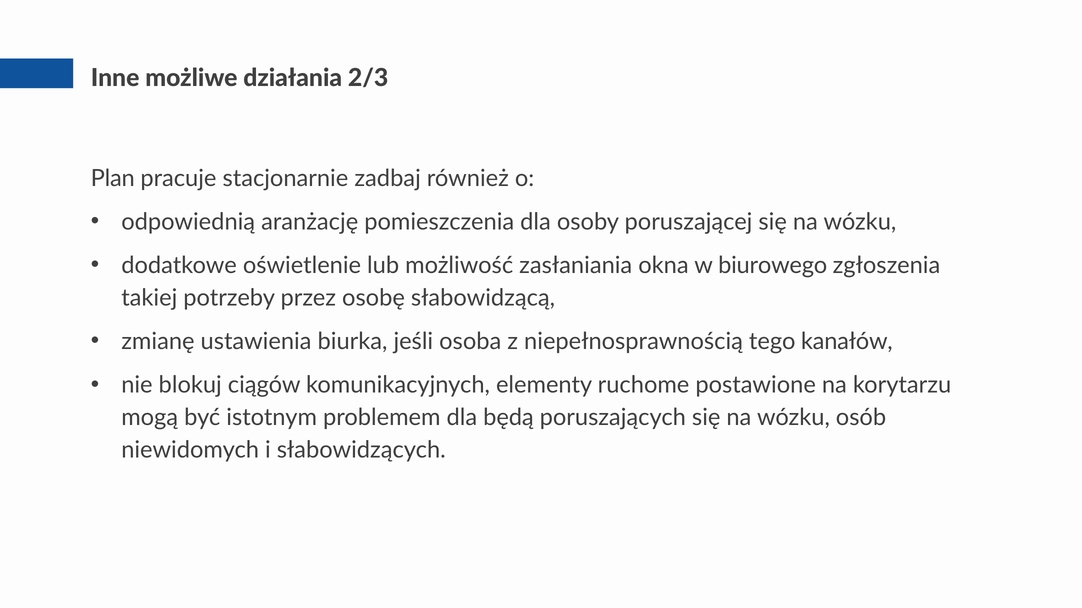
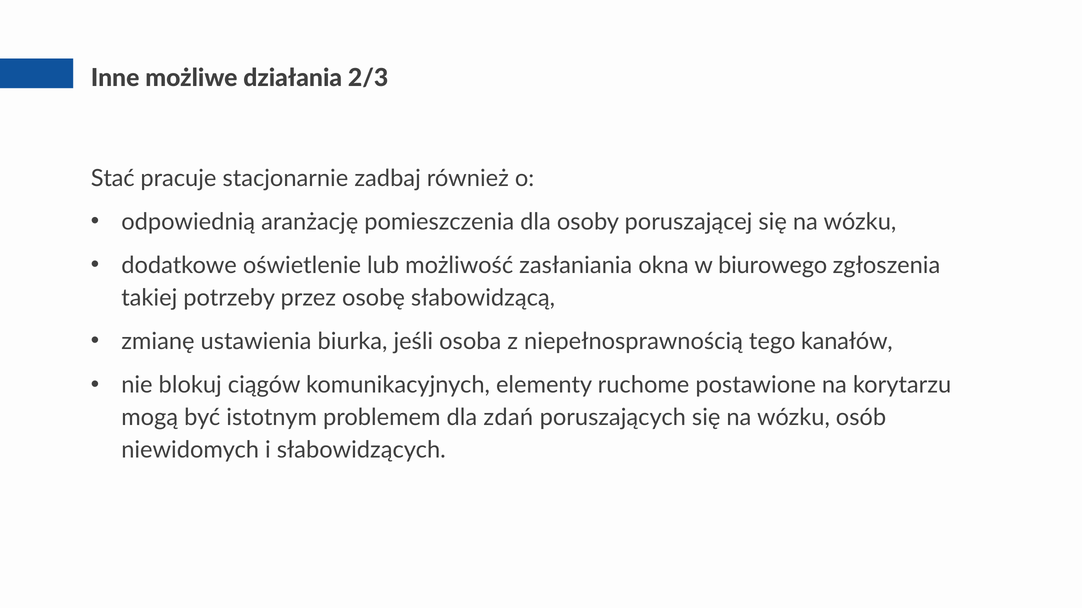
Plan: Plan -> Stać
będą: będą -> zdań
